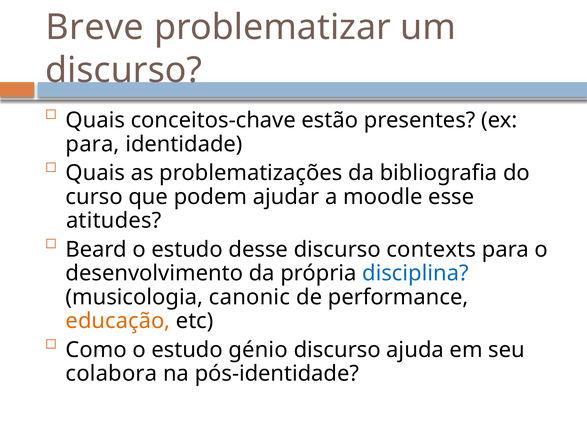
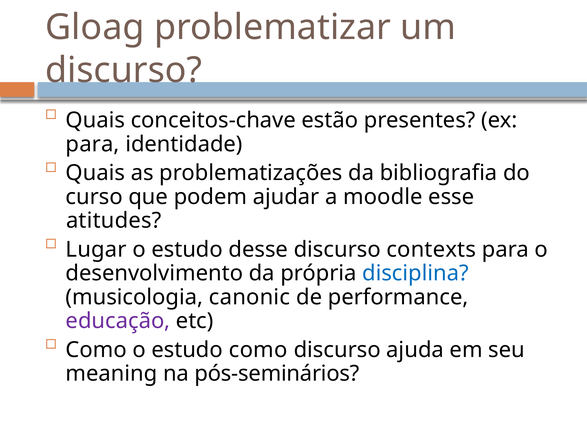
Breve: Breve -> Gloag
Beard: Beard -> Lugar
educação colour: orange -> purple
estudo génio: génio -> como
colabora: colabora -> meaning
pós-identidade: pós-identidade -> pós-seminários
